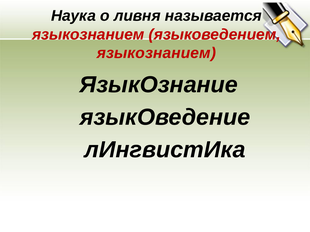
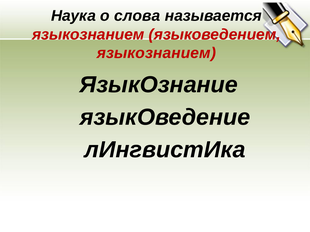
ливня: ливня -> слова
